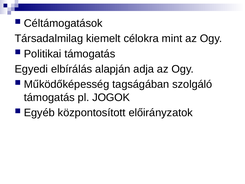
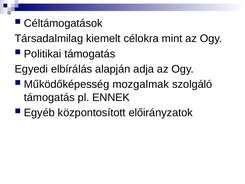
tagságában: tagságában -> mozgalmak
JOGOK: JOGOK -> ENNEK
